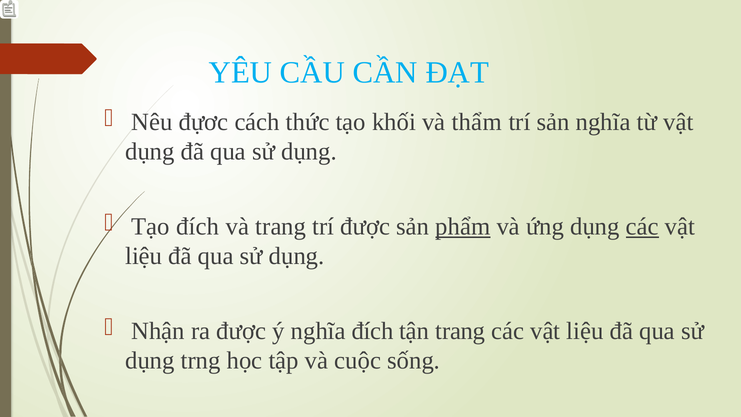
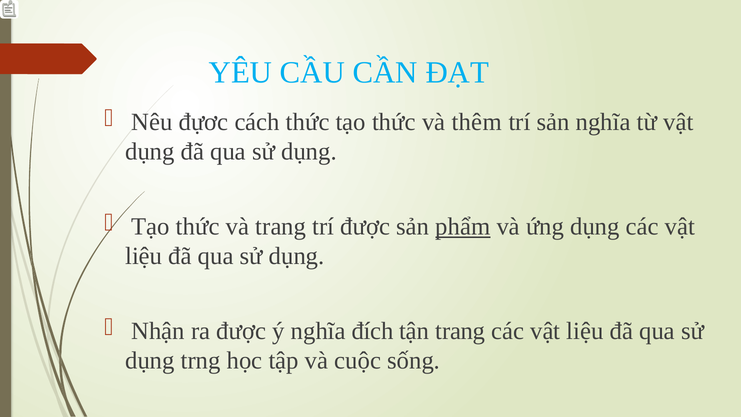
thức tạo khối: khối -> thức
thẩm: thẩm -> thêm
đích at (198, 226): đích -> thức
các at (642, 226) underline: present -> none
